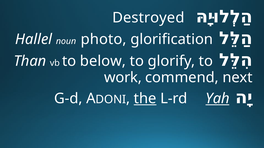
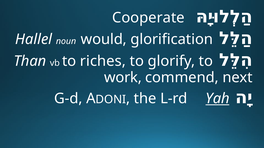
Destroyed: Destroyed -> Cooperate
photo: photo -> would
below: below -> riches
the underline: present -> none
